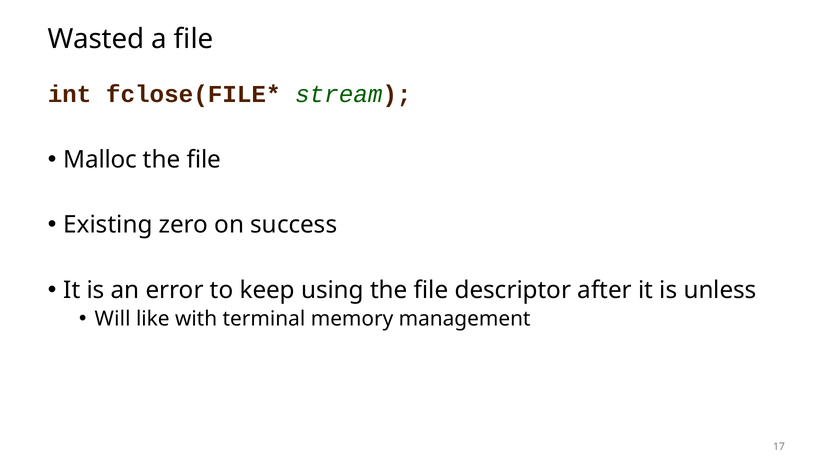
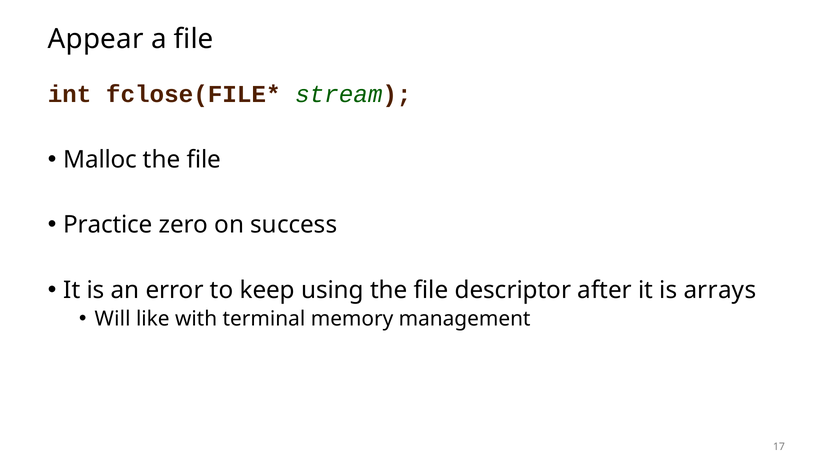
Wasted: Wasted -> Appear
Existing: Existing -> Practice
unless: unless -> arrays
